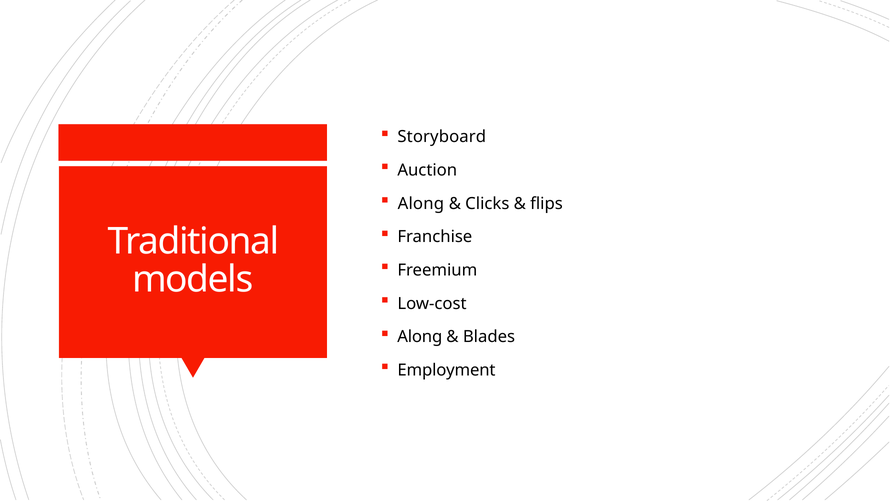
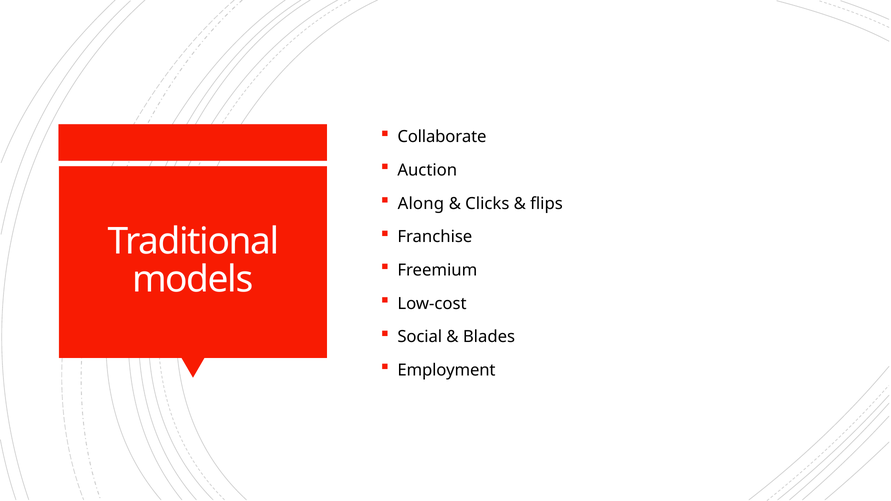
Storyboard: Storyboard -> Collaborate
Along at (420, 337): Along -> Social
